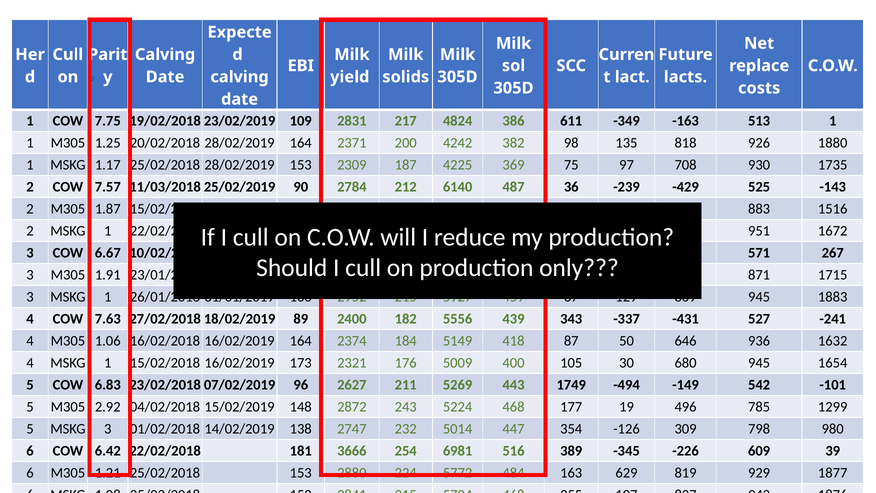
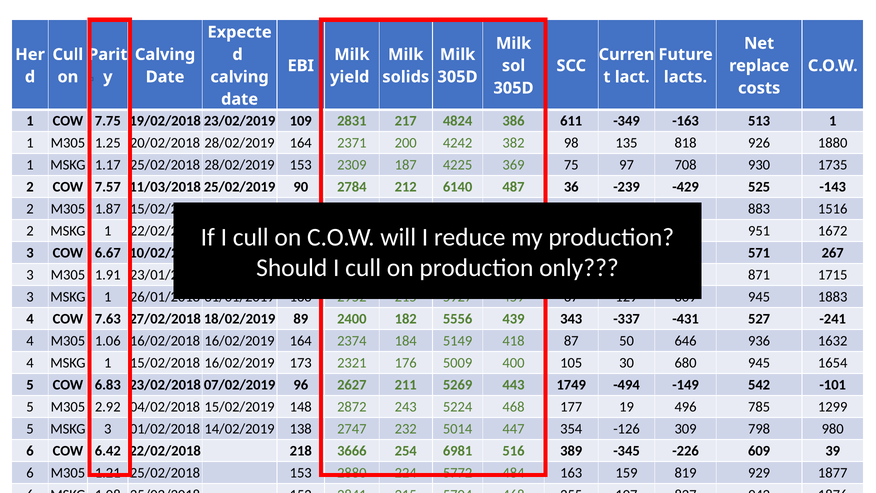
181: 181 -> 218
629: 629 -> 159
